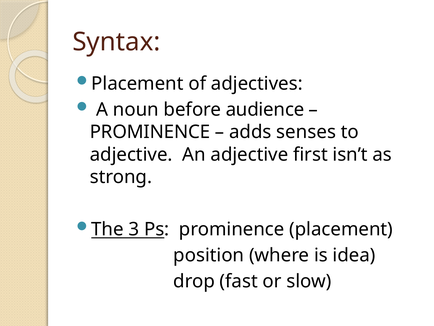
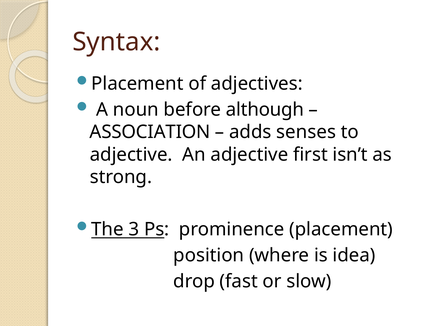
audience: audience -> although
PROMINENCE at (150, 132): PROMINENCE -> ASSOCIATION
